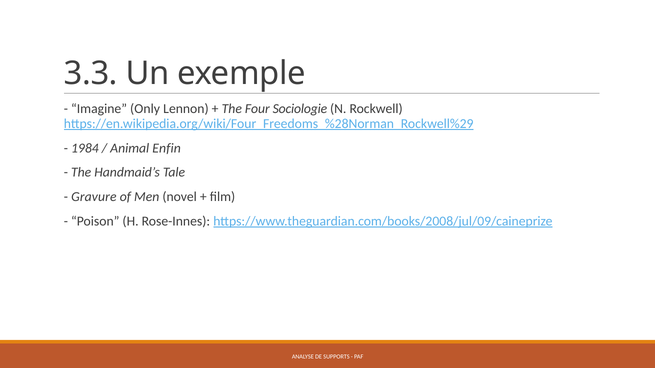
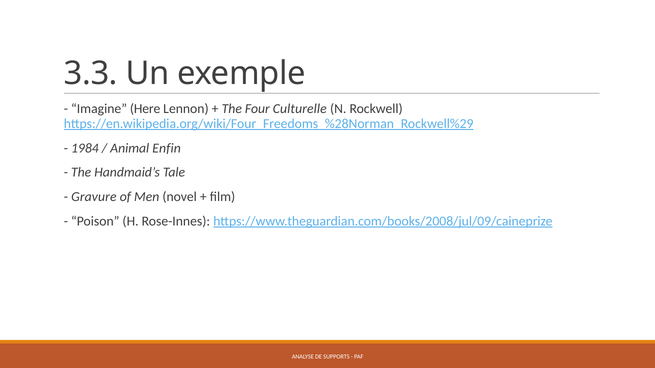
Only: Only -> Here
Sociologie: Sociologie -> Culturelle
